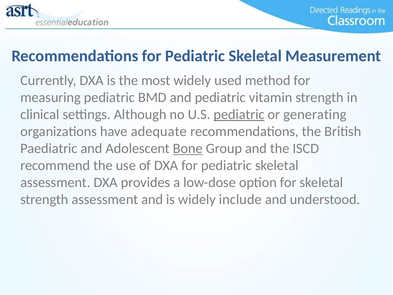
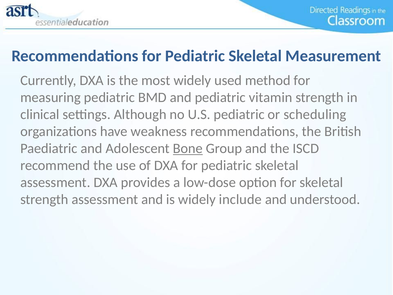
pediatric at (239, 114) underline: present -> none
generating: generating -> scheduling
adequate: adequate -> weakness
